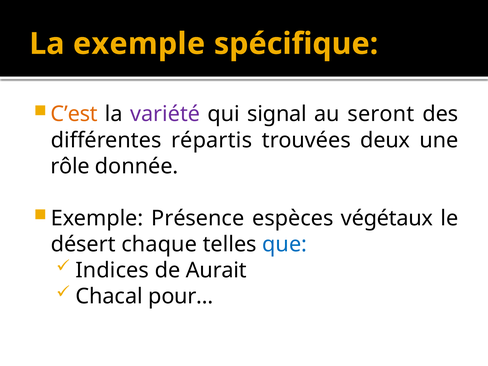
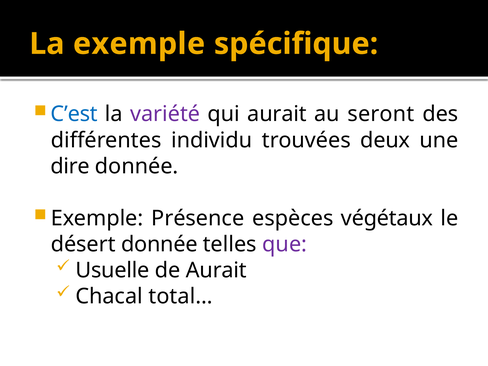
C’est colour: orange -> blue
qui signal: signal -> aurait
répartis: répartis -> individu
rôle: rôle -> dire
désert chaque: chaque -> donnée
que colour: blue -> purple
Indices: Indices -> Usuelle
pour…: pour… -> total…
